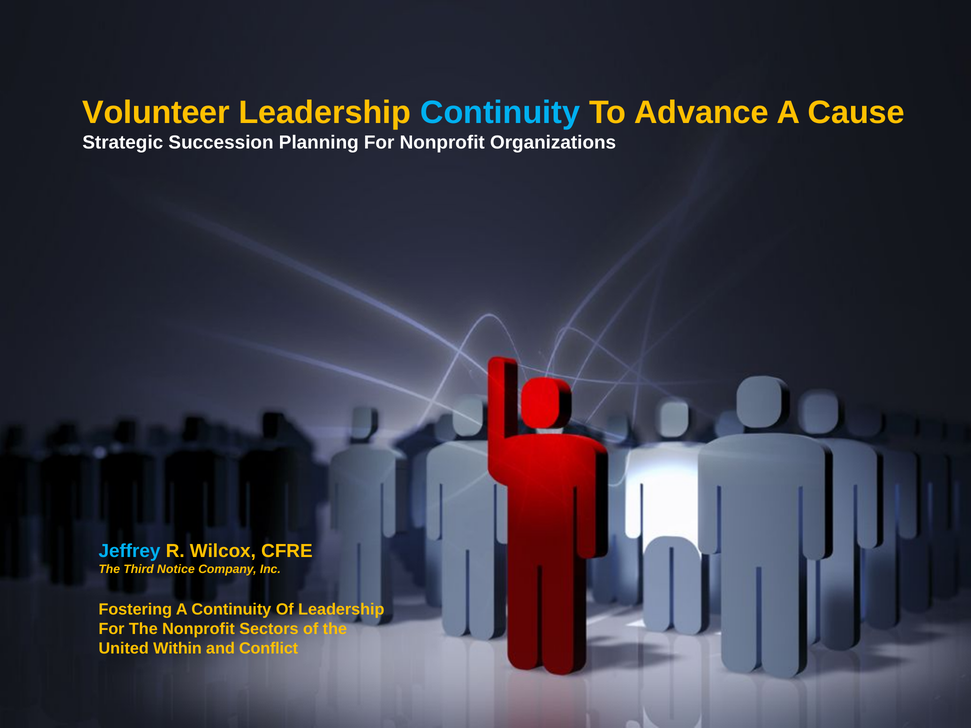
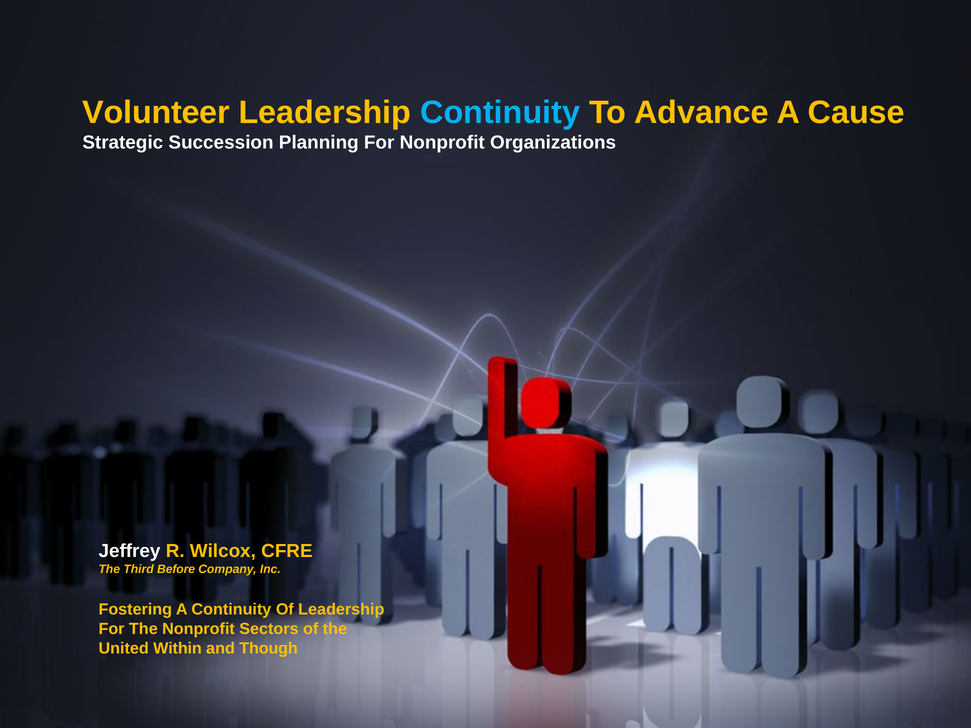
Jeffrey colour: light blue -> white
Notice: Notice -> Before
Conflict: Conflict -> Though
